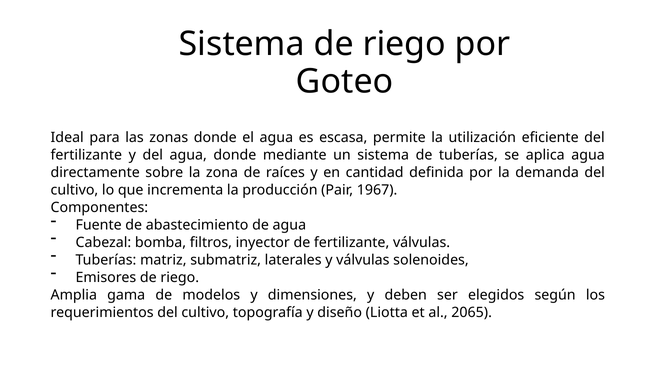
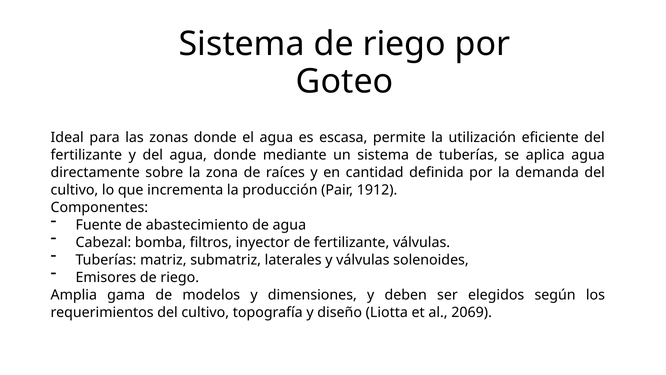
1967: 1967 -> 1912
2065: 2065 -> 2069
